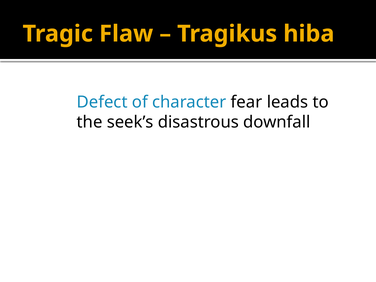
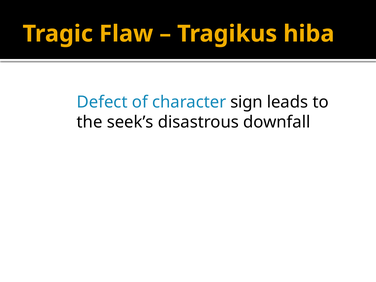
fear: fear -> sign
